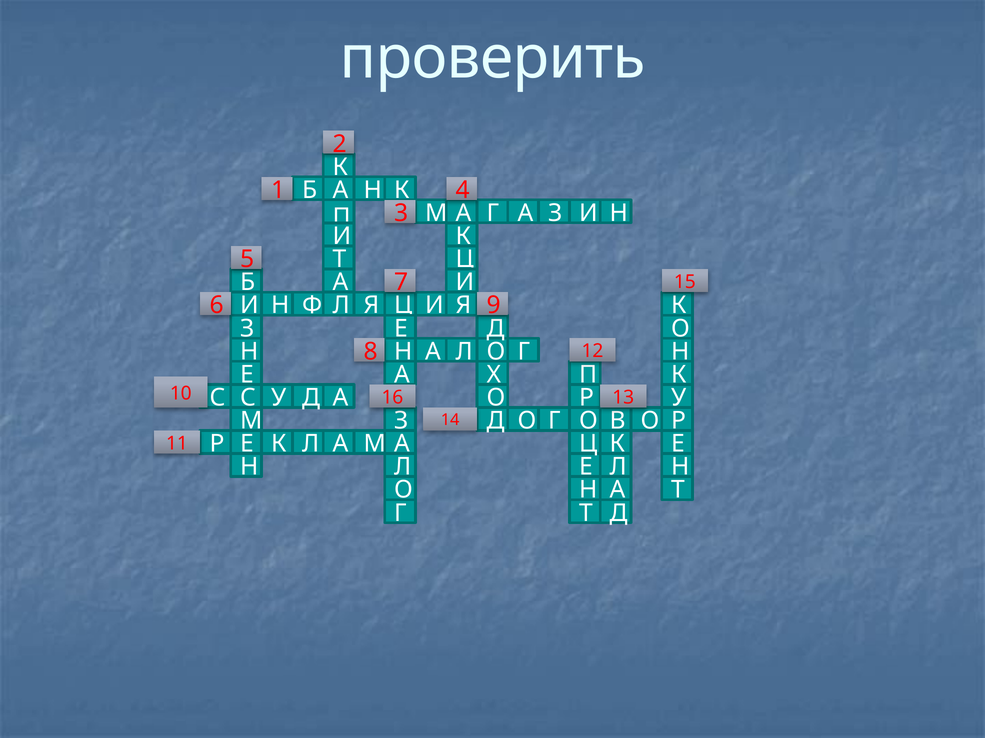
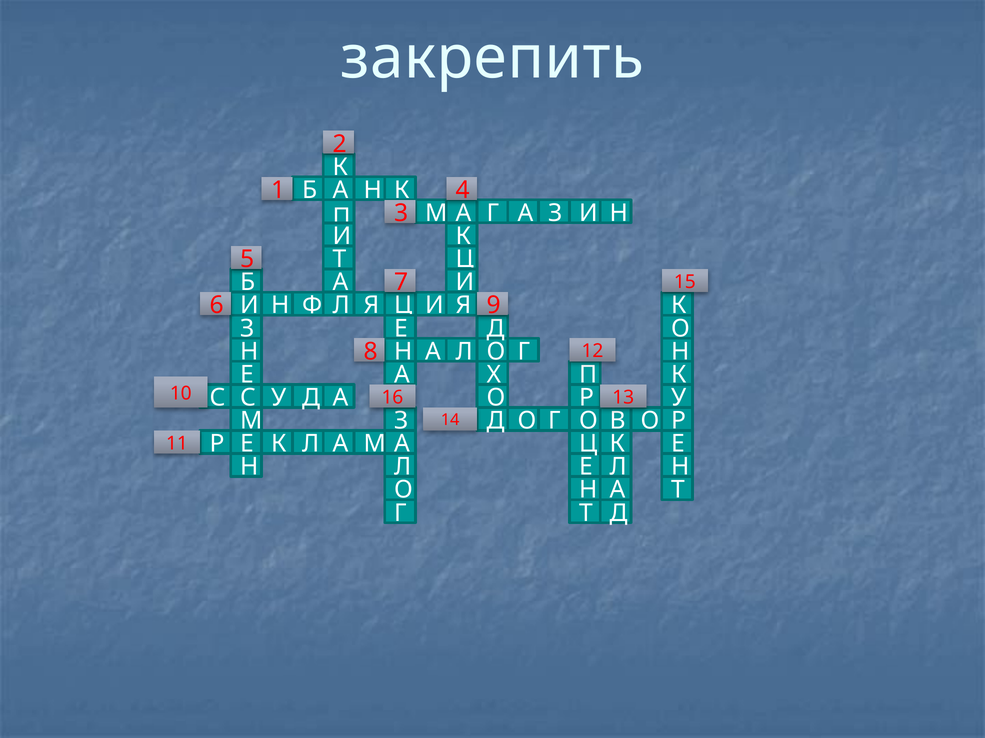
проверить: проверить -> закрепить
